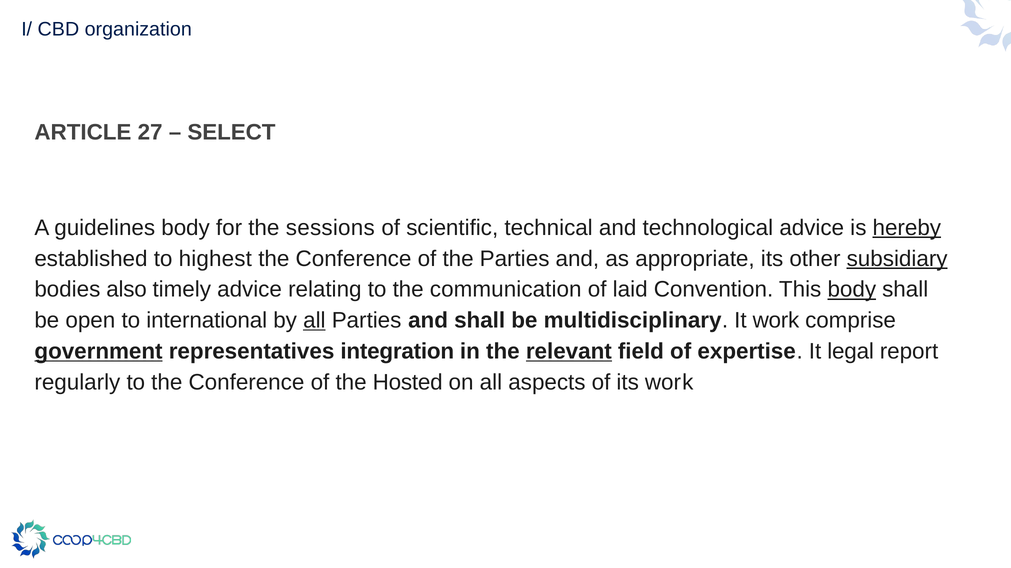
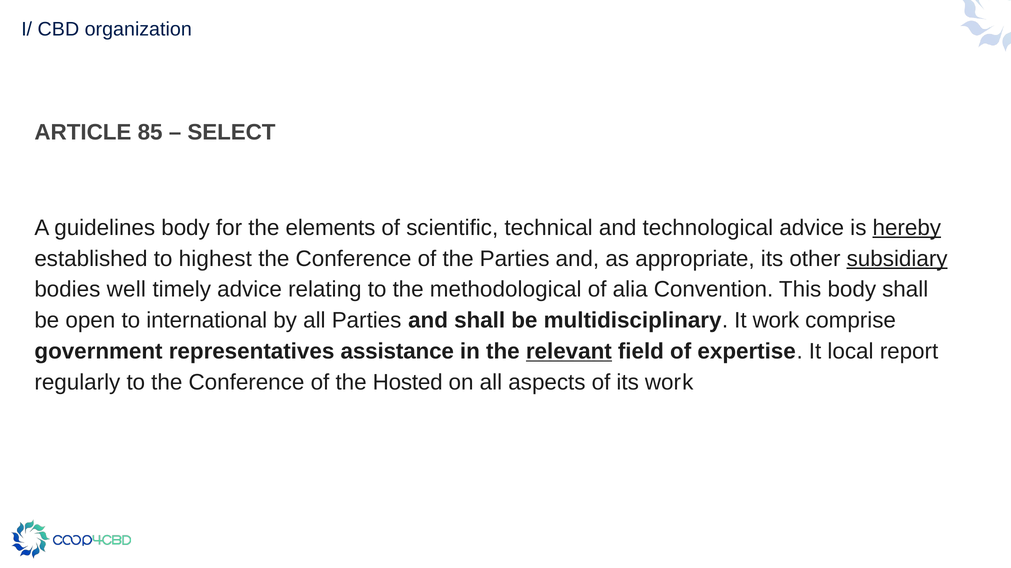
27: 27 -> 85
sessions: sessions -> elements
also: also -> well
communication: communication -> methodological
laid: laid -> alia
body at (852, 290) underline: present -> none
all at (314, 321) underline: present -> none
government underline: present -> none
integration: integration -> assistance
legal: legal -> local
